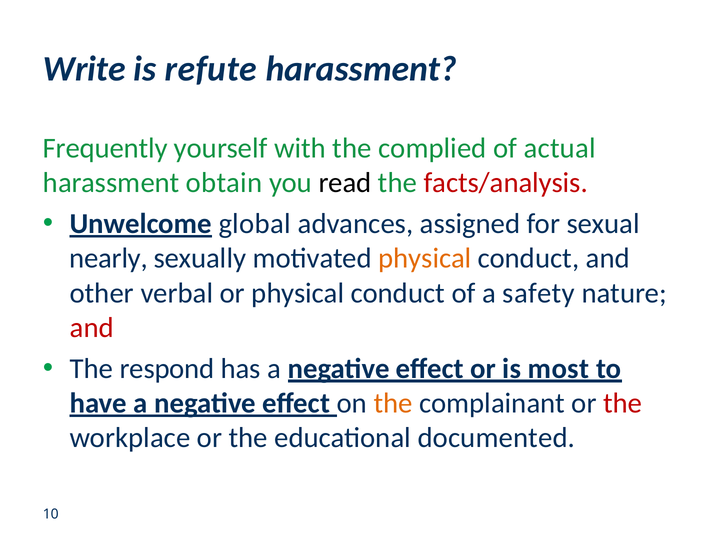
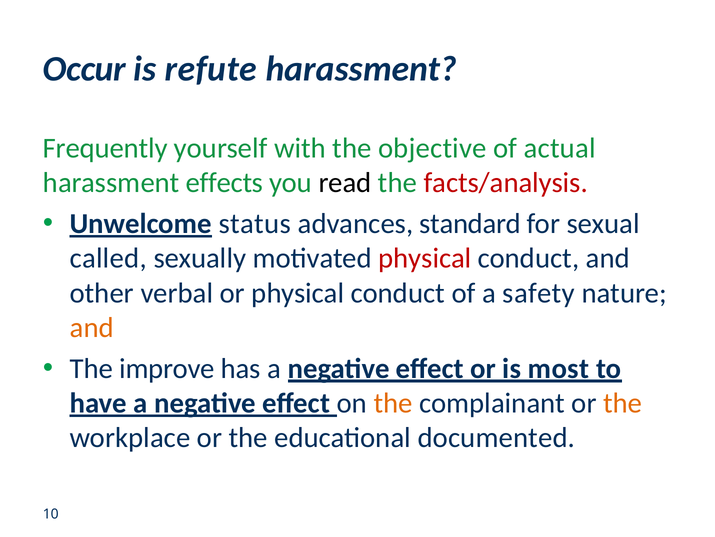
Write: Write -> Occur
complied: complied -> objective
obtain: obtain -> effects
global: global -> status
assigned: assigned -> standard
nearly: nearly -> called
physical at (425, 258) colour: orange -> red
and at (92, 327) colour: red -> orange
respond: respond -> improve
the at (623, 403) colour: red -> orange
